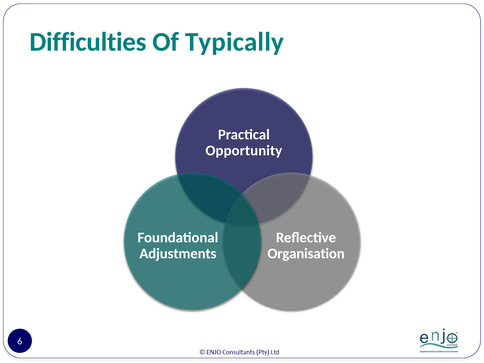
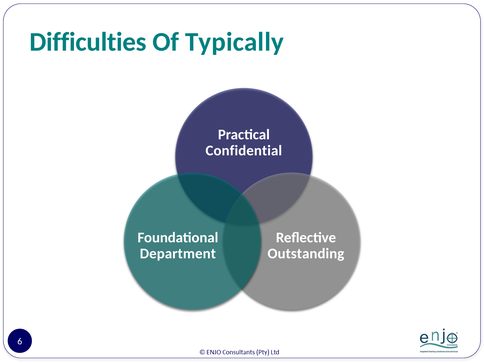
Opportunity: Opportunity -> Confidential
Adjustments: Adjustments -> Department
Organisation: Organisation -> Outstanding
